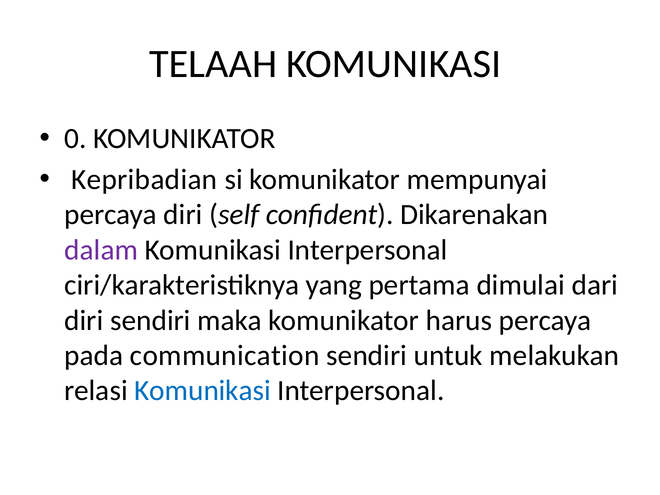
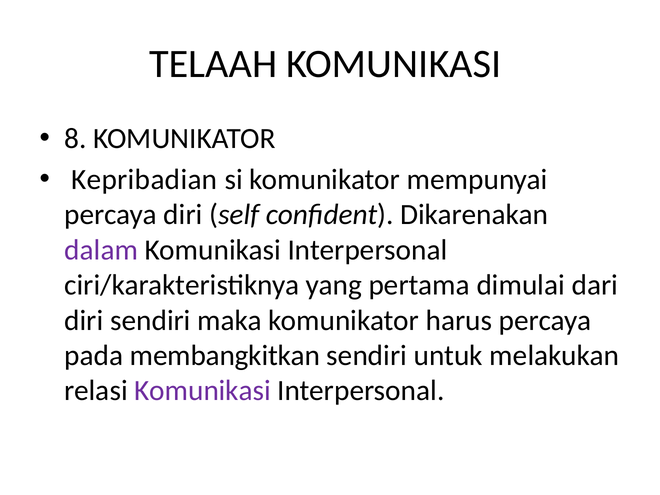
0: 0 -> 8
communication: communication -> membangkitkan
Komunikasi at (203, 391) colour: blue -> purple
